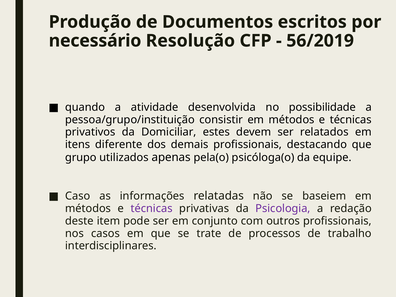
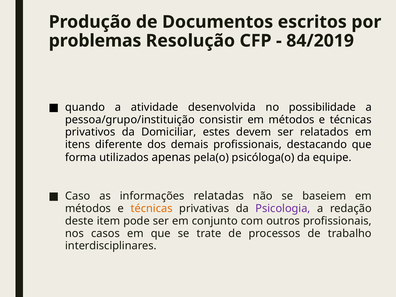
necessário: necessário -> problemas
56/2019: 56/2019 -> 84/2019
grupo: grupo -> forma
técnicas at (152, 209) colour: purple -> orange
